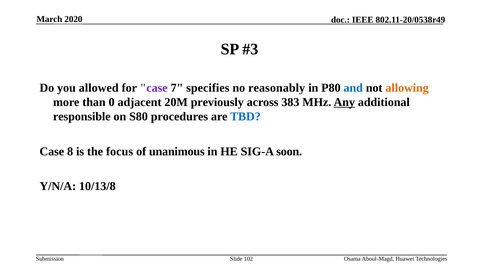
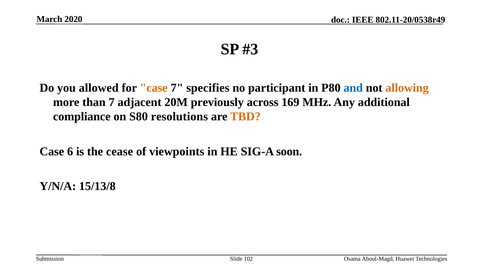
case at (154, 88) colour: purple -> orange
reasonably: reasonably -> participant
than 0: 0 -> 7
383: 383 -> 169
Any underline: present -> none
responsible: responsible -> compliance
procedures: procedures -> resolutions
TBD colour: blue -> orange
8: 8 -> 6
focus: focus -> cease
unanimous: unanimous -> viewpoints
10/13/8: 10/13/8 -> 15/13/8
